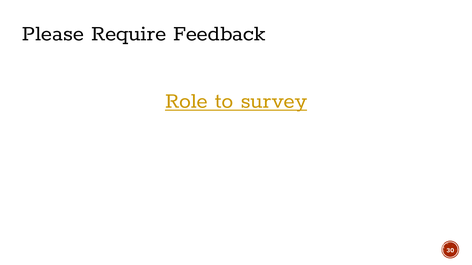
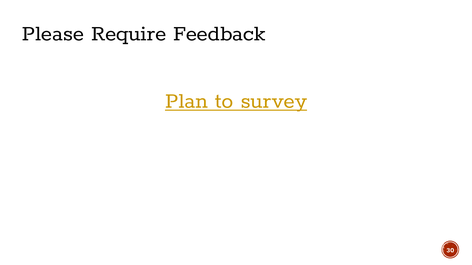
Role: Role -> Plan
